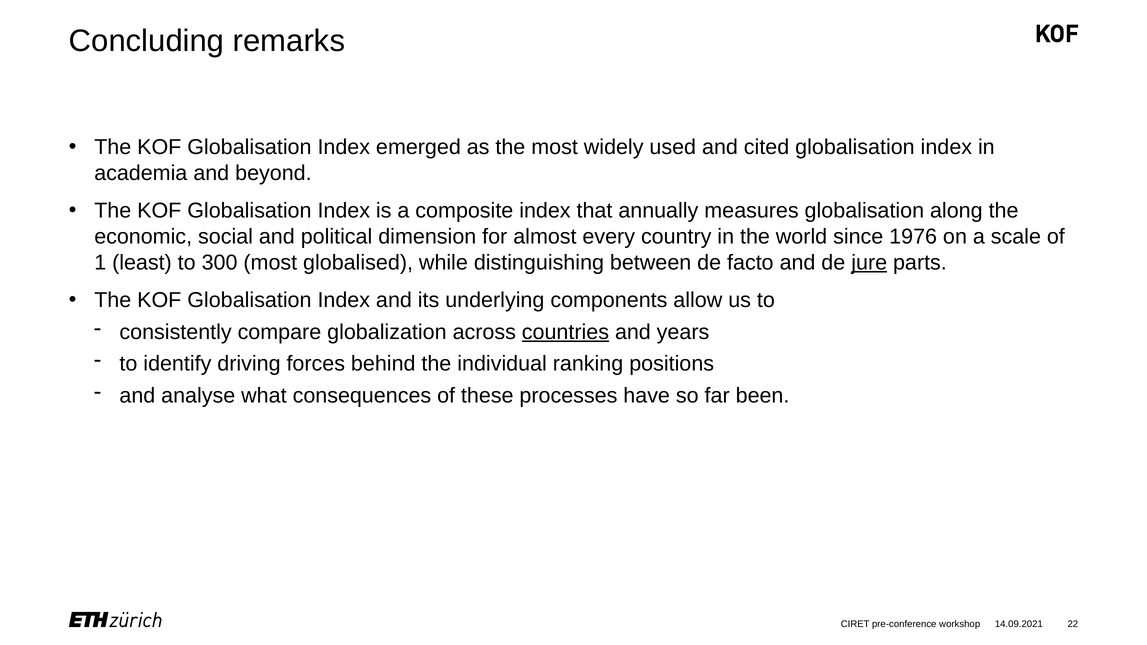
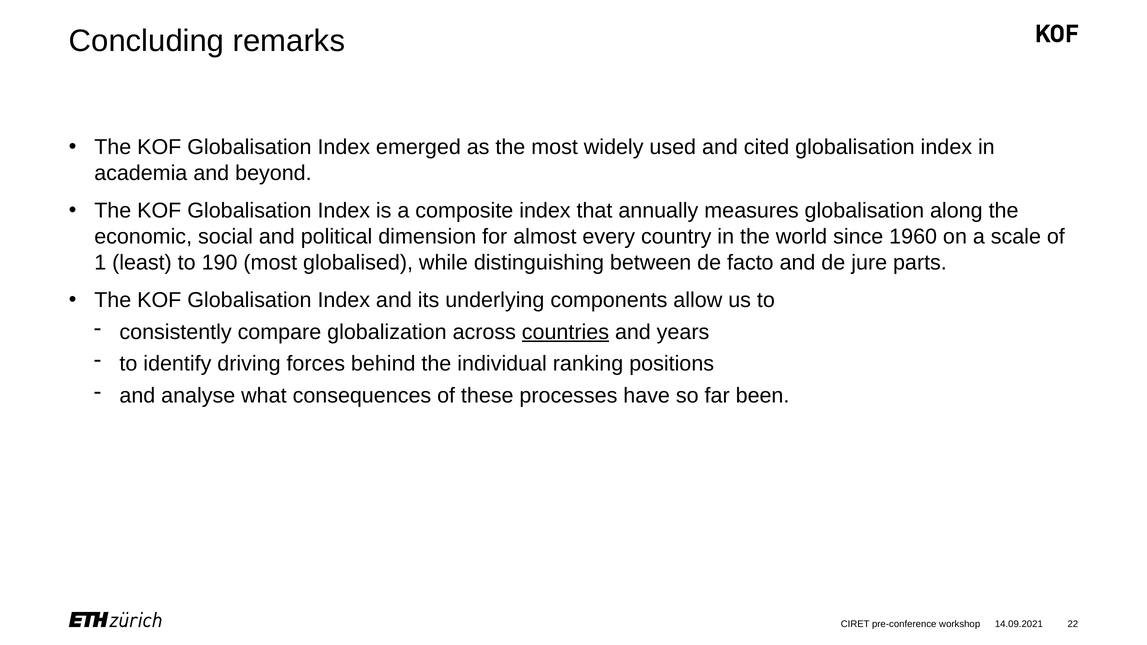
1976: 1976 -> 1960
300: 300 -> 190
jure underline: present -> none
